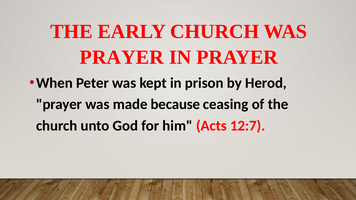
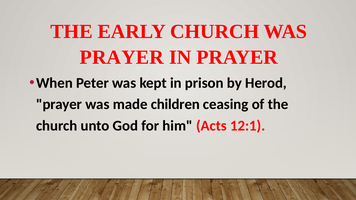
because: because -> children
12:7: 12:7 -> 12:1
